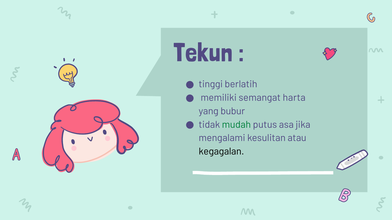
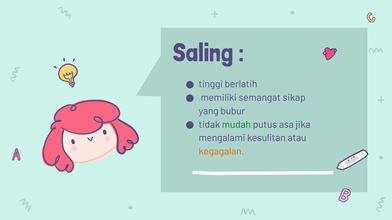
Tekun: Tekun -> Saling
harta: harta -> sikap
kegagalan colour: black -> orange
